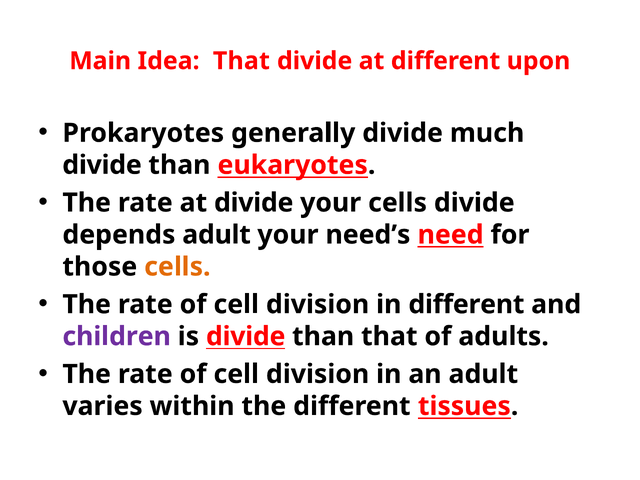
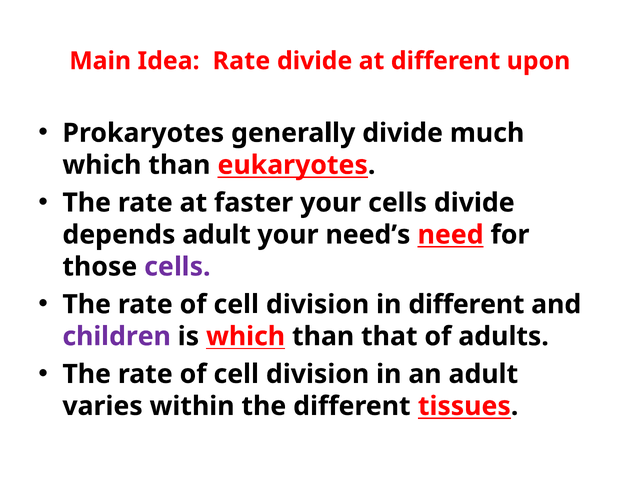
Idea That: That -> Rate
divide at (102, 165): divide -> which
at divide: divide -> faster
cells at (177, 267) colour: orange -> purple
is divide: divide -> which
